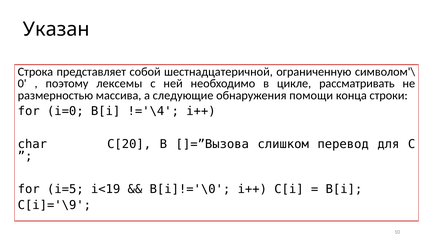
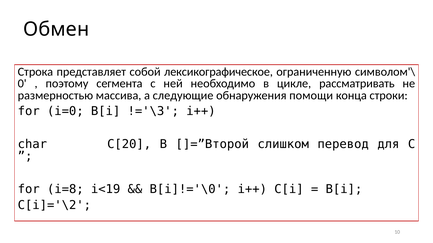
Указан: Указан -> Обмен
шестнадцатеричной: шестнадцатеричной -> лексикографическое
лексемы: лексемы -> сегмента
!='\4: !='\4 -> !='\3
]=”Вызова: ]=”Вызова -> ]=”Второй
i=5: i=5 -> i=8
С[i]='\9: С[i]='\9 -> С[i]='\2
